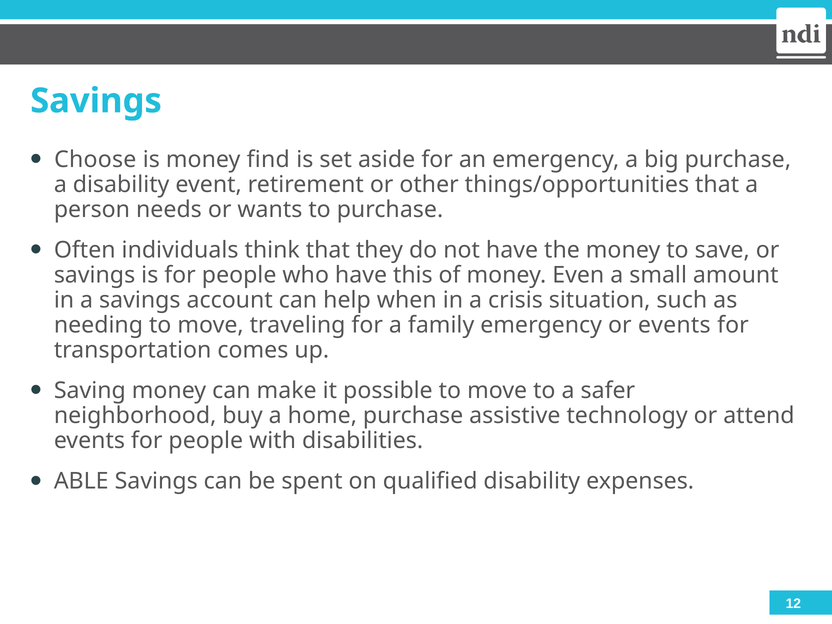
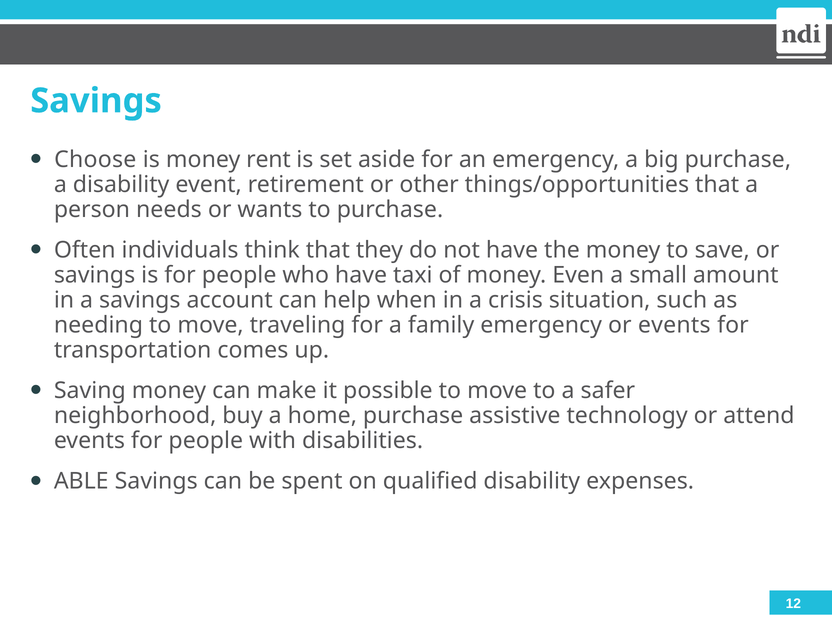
find: find -> rent
this: this -> taxi
